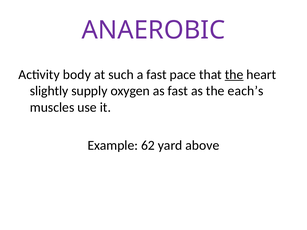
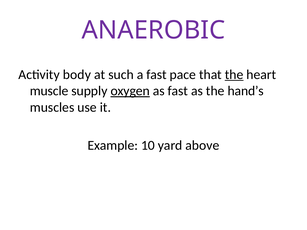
slightly: slightly -> muscle
oxygen underline: none -> present
each’s: each’s -> hand’s
62: 62 -> 10
